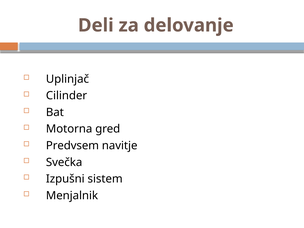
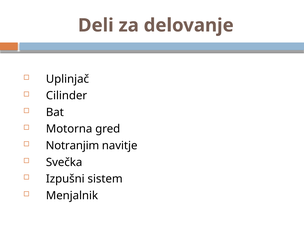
Predvsem: Predvsem -> Notranjim
